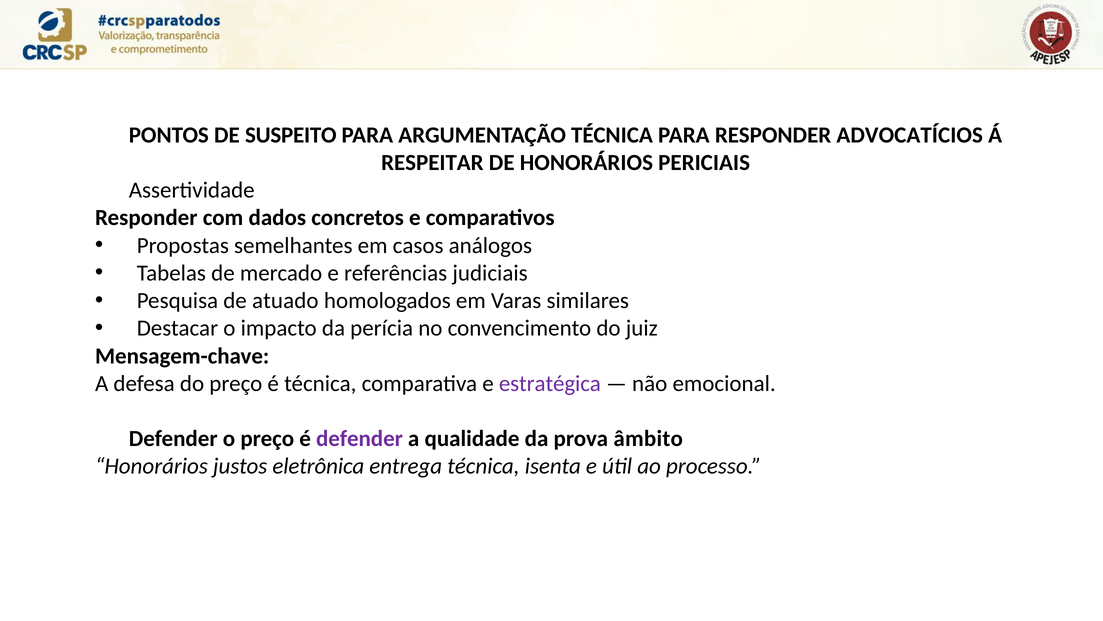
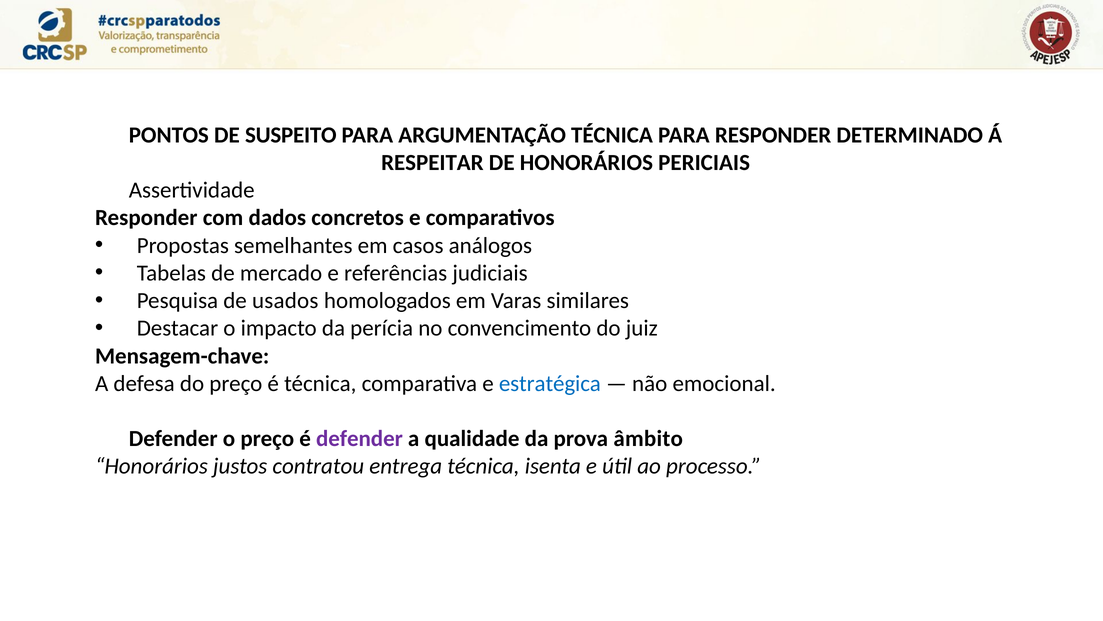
ADVOCATÍCIOS: ADVOCATÍCIOS -> DETERMINADO
atuado: atuado -> usados
estratégica colour: purple -> blue
eletrônica: eletrônica -> contratou
